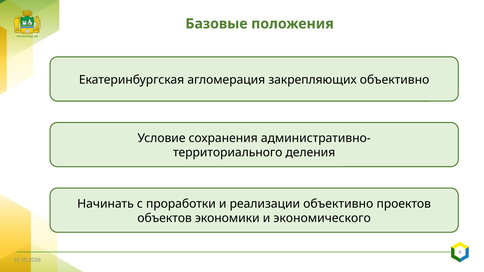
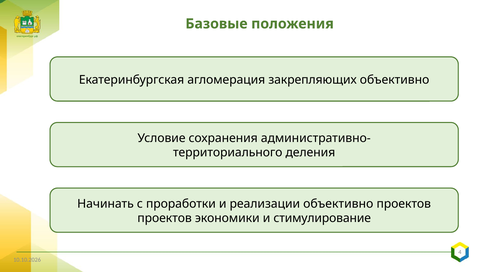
объектов at (165, 218): объектов -> проектов
экономического: экономического -> стимулирование
